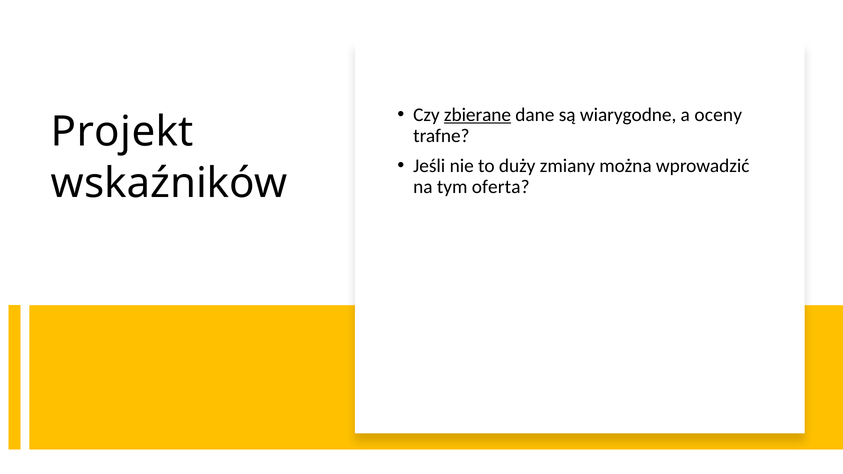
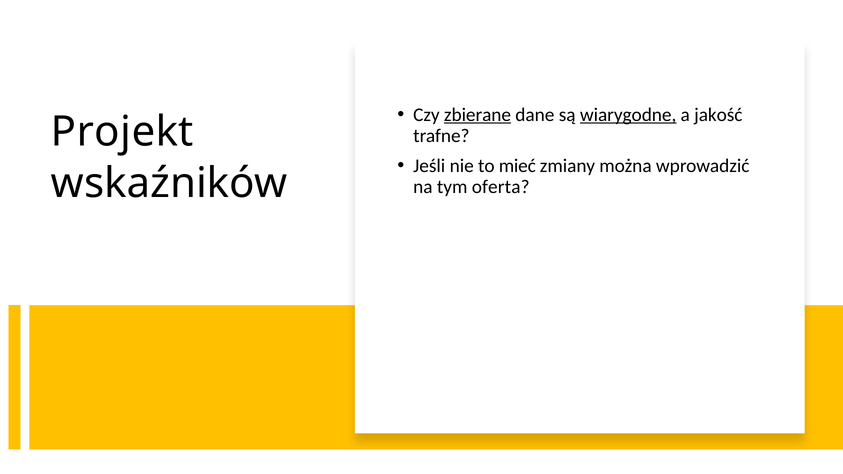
wiarygodne underline: none -> present
oceny: oceny -> jakość
duży: duży -> mieć
